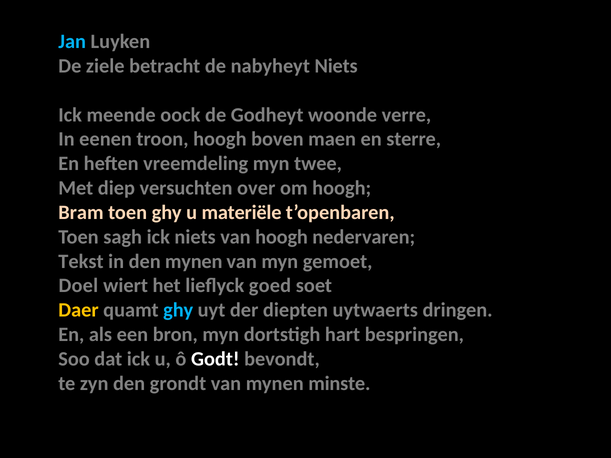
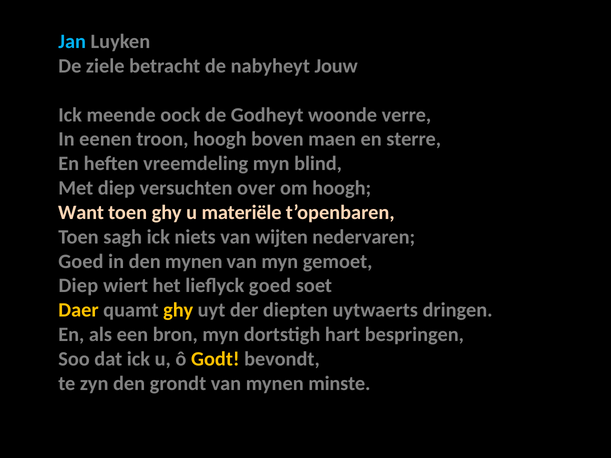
nabyheyt Niets: Niets -> Jouw
twee: twee -> blind
Bram: Bram -> Want
van hoogh: hoogh -> wijten
Tekst at (81, 261): Tekst -> Goed
Doel at (78, 286): Doel -> Diep
ghy at (178, 310) colour: light blue -> yellow
Godt colour: white -> yellow
